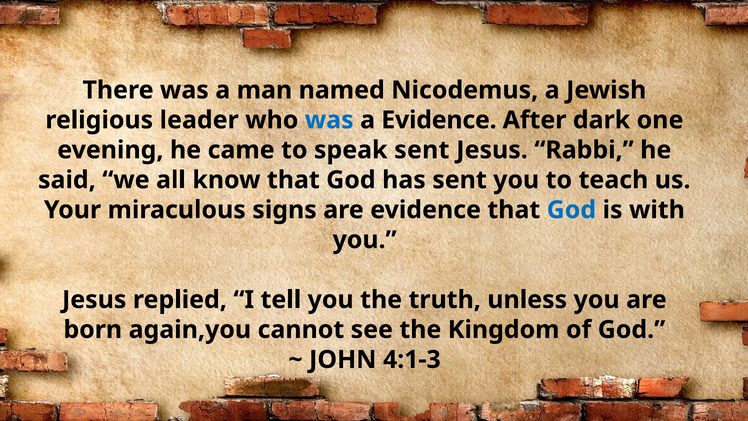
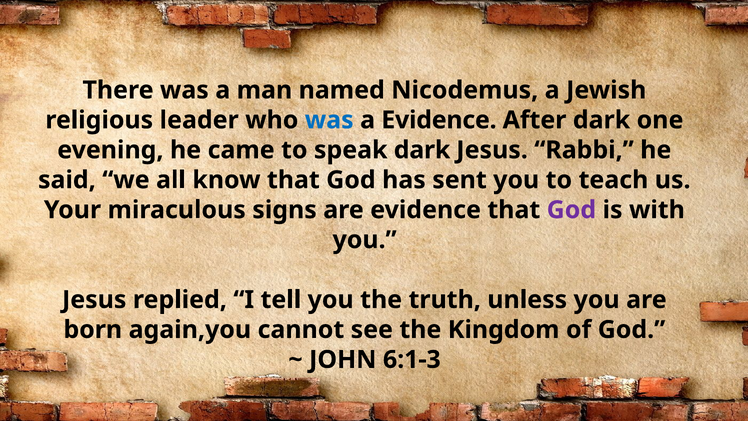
speak sent: sent -> dark
God at (571, 210) colour: blue -> purple
4:1-3: 4:1-3 -> 6:1-3
